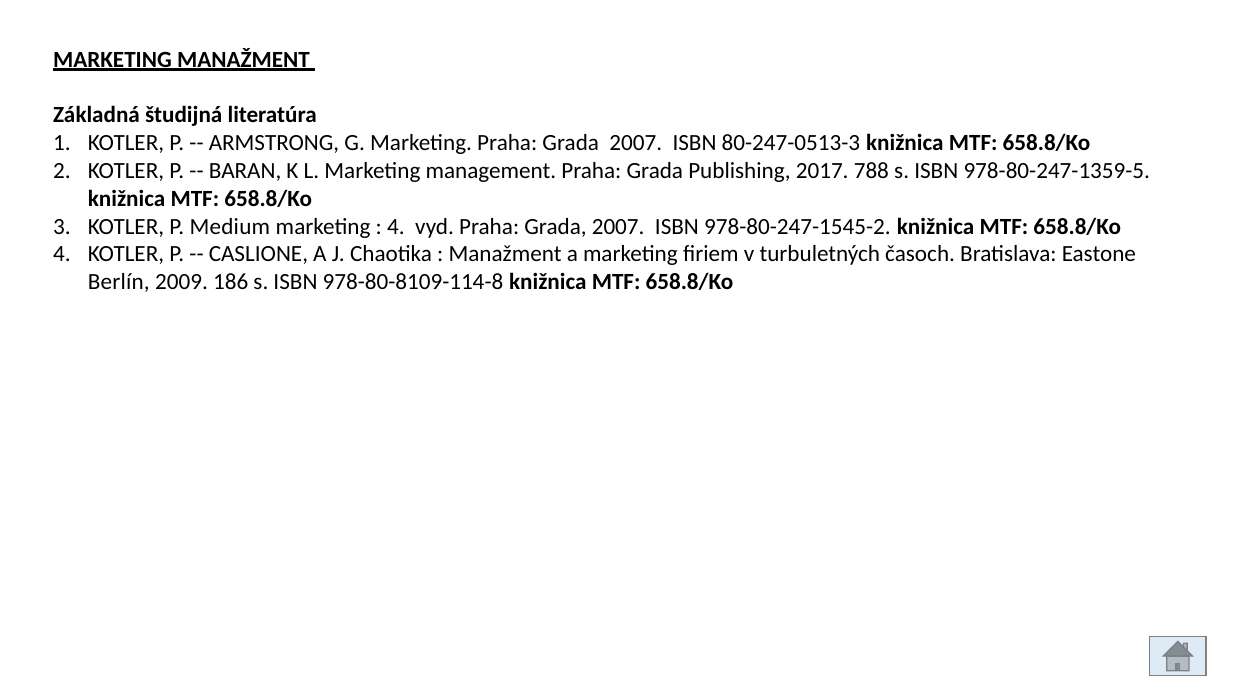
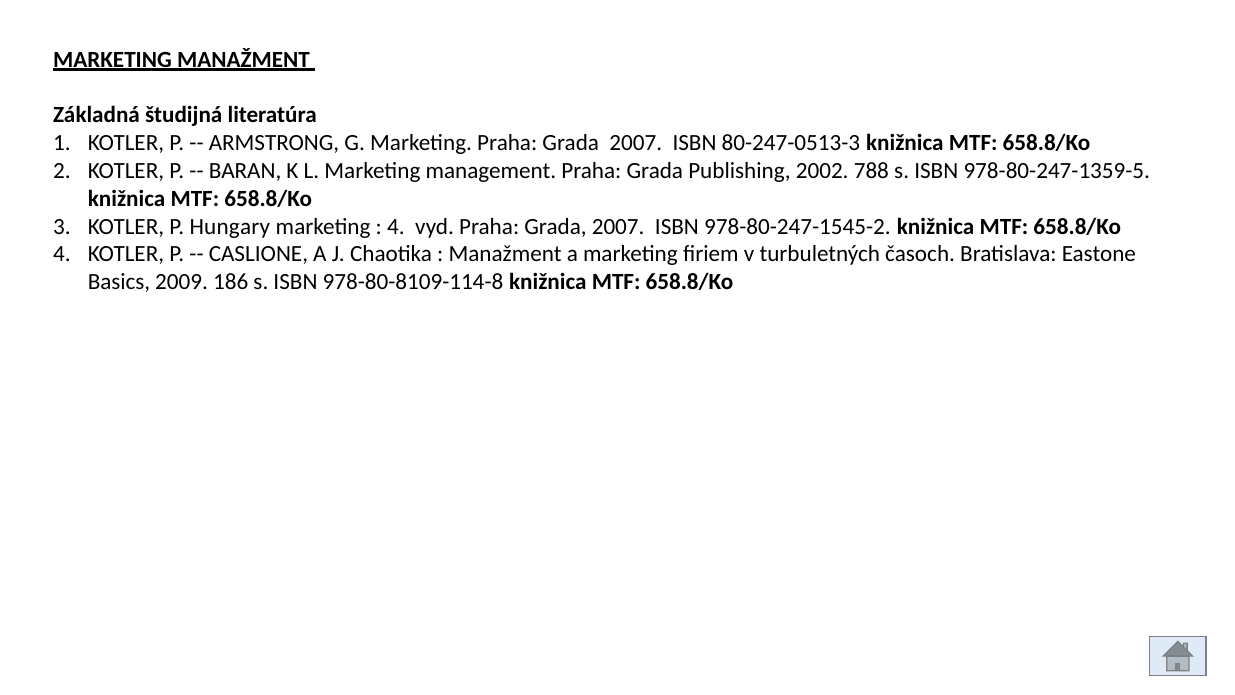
2017: 2017 -> 2002
Medium: Medium -> Hungary
Berlín: Berlín -> Basics
